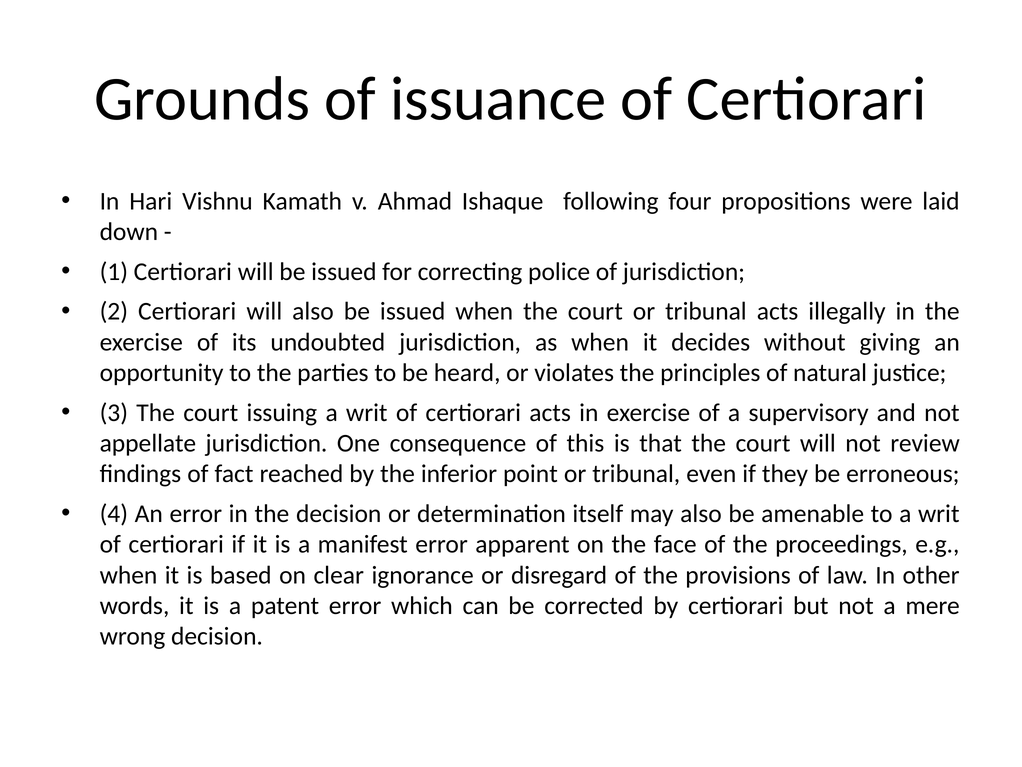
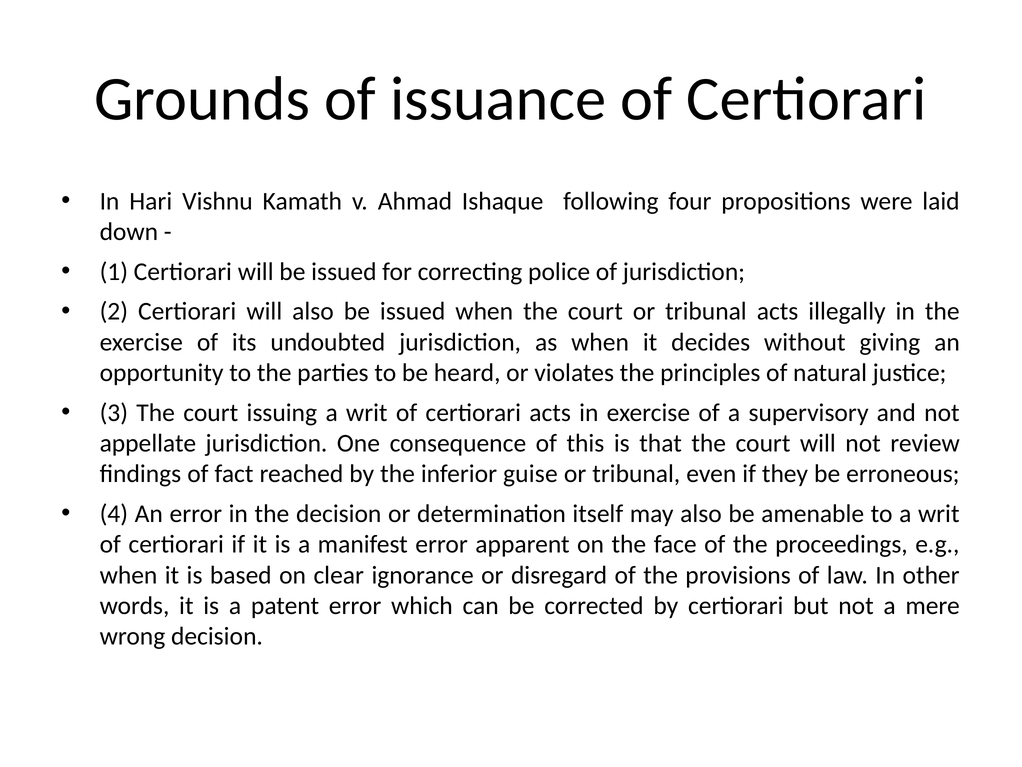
point: point -> guise
